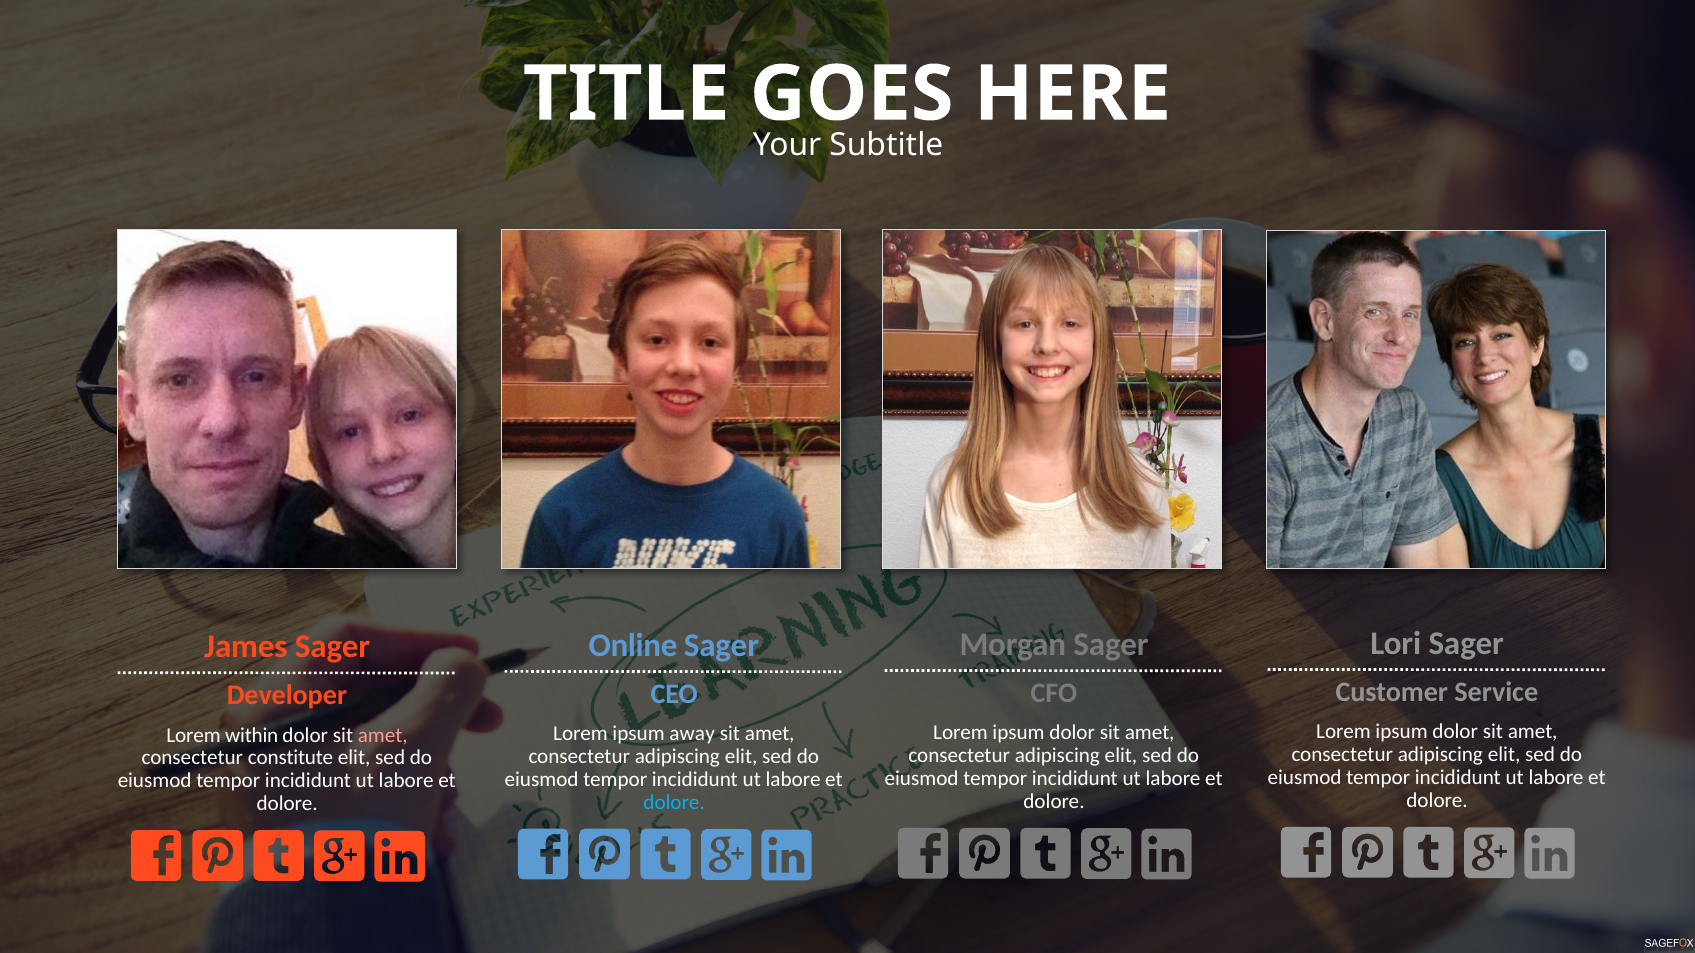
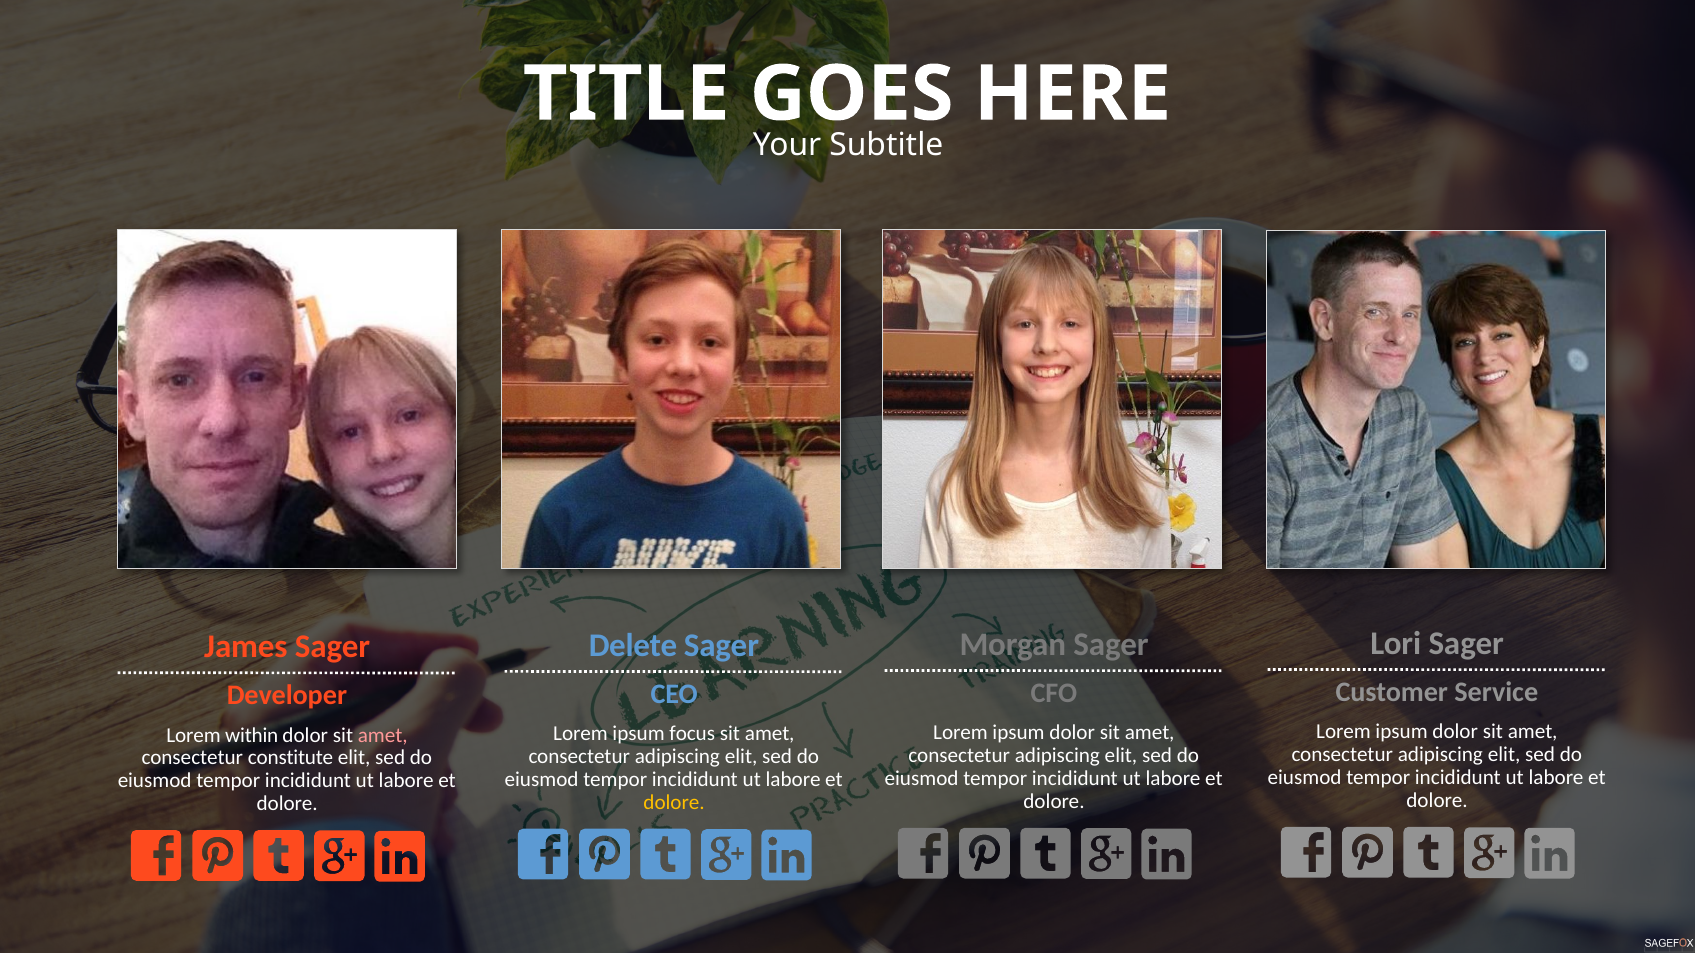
Online: Online -> Delete
away: away -> focus
dolore at (674, 803) colour: light blue -> yellow
